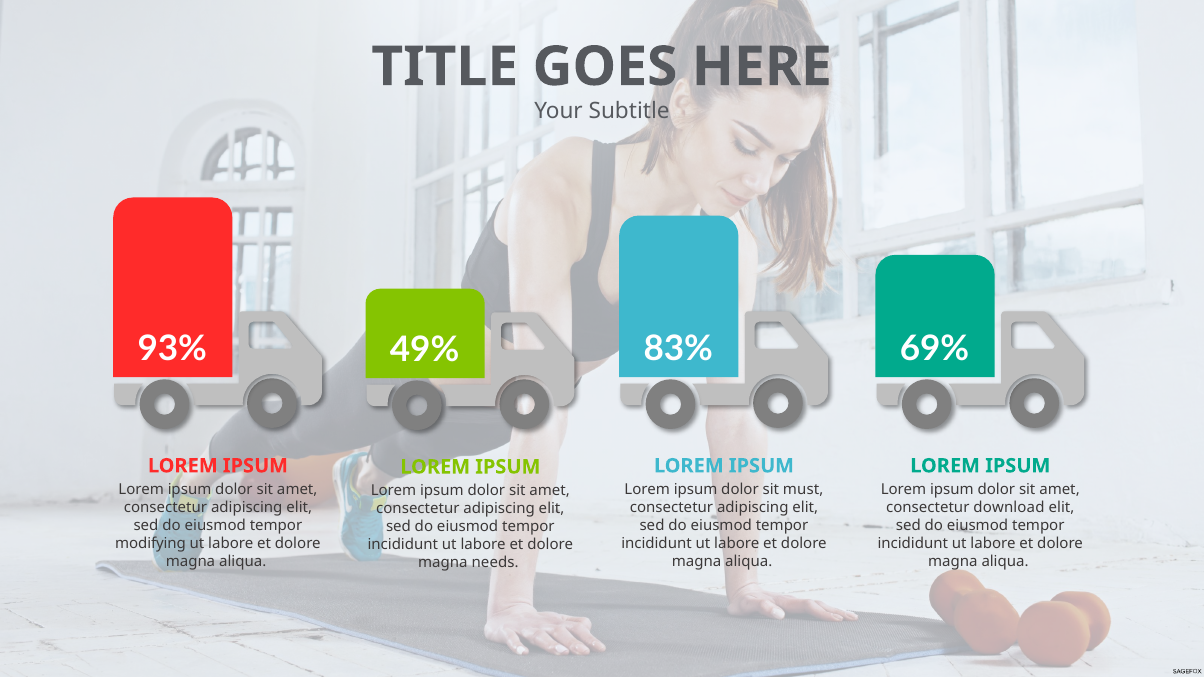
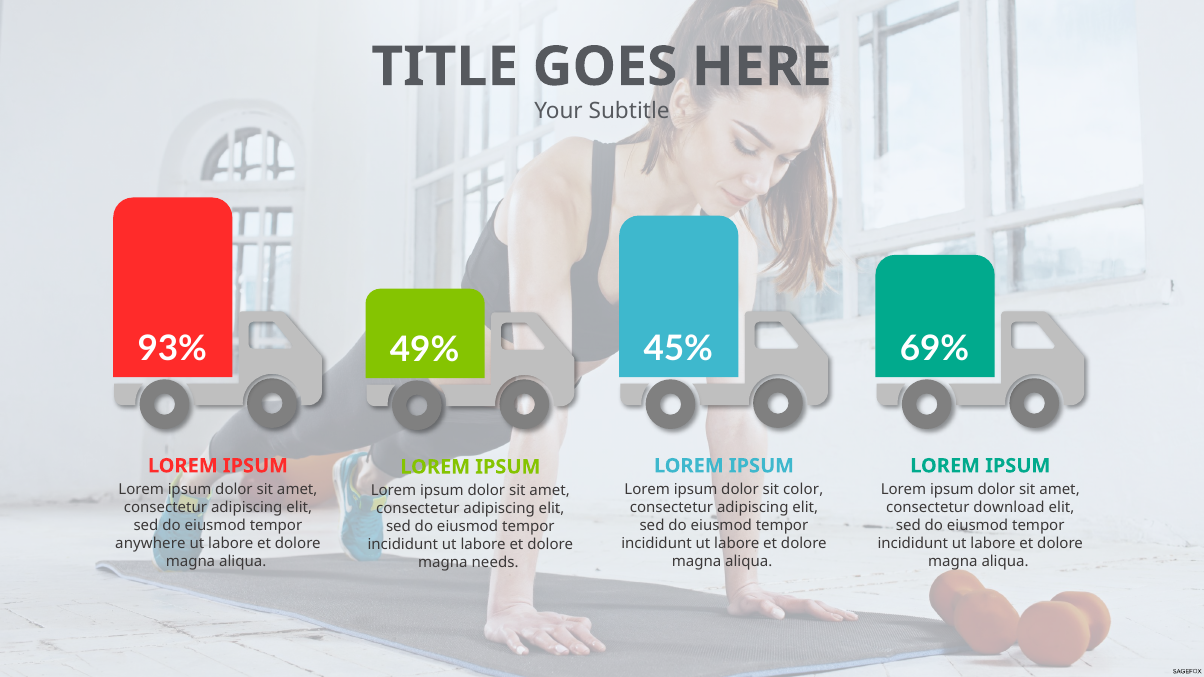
83%: 83% -> 45%
must: must -> color
modifying: modifying -> anywhere
